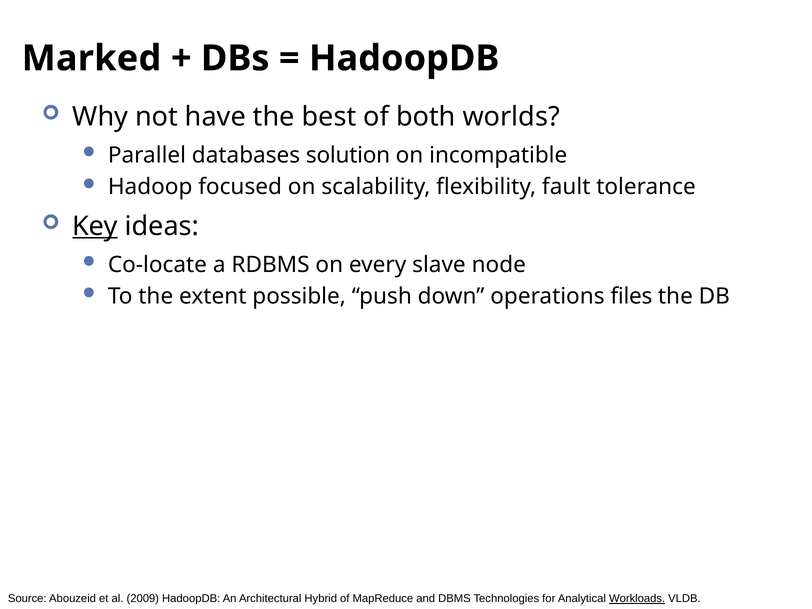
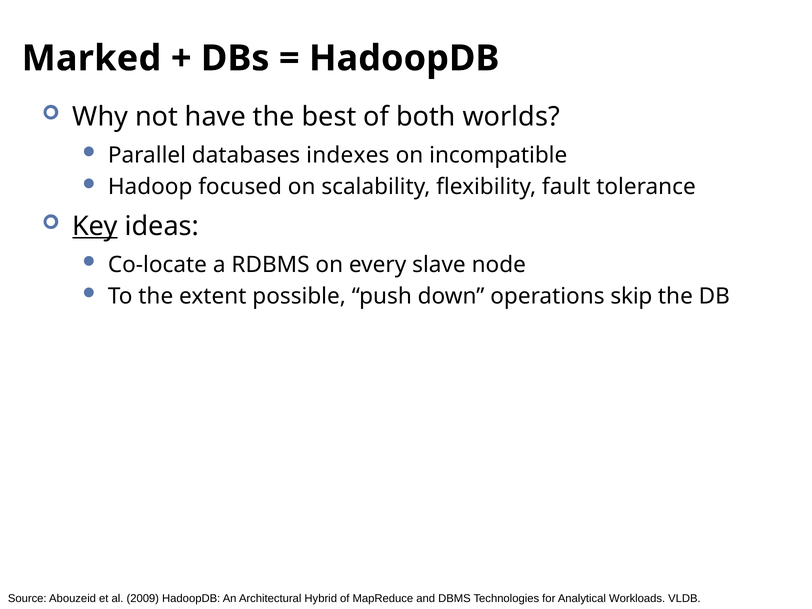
solution: solution -> indexes
files: files -> skip
Workloads underline: present -> none
